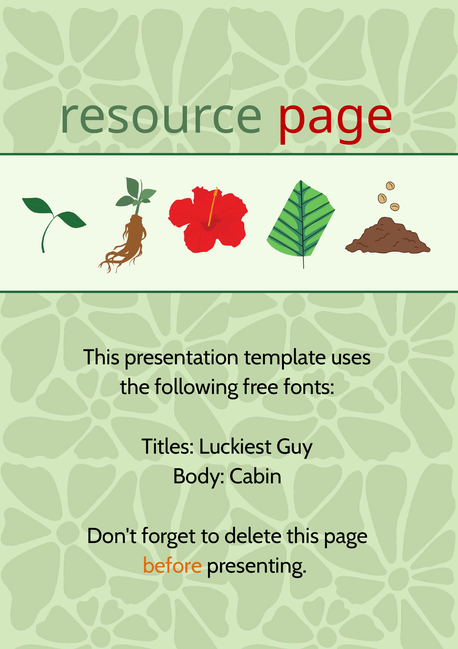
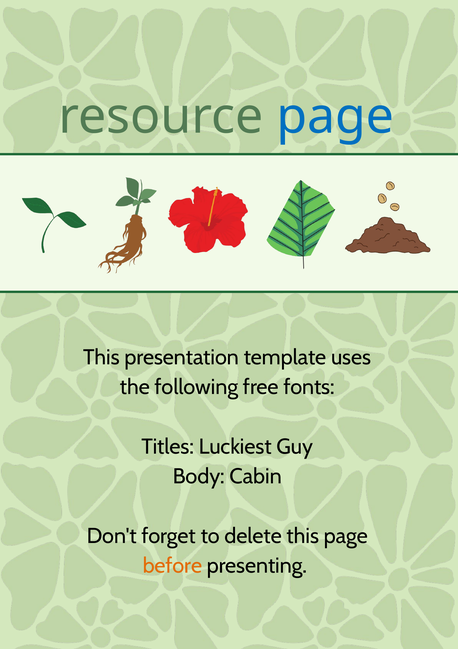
page at (335, 116) colour: red -> blue
